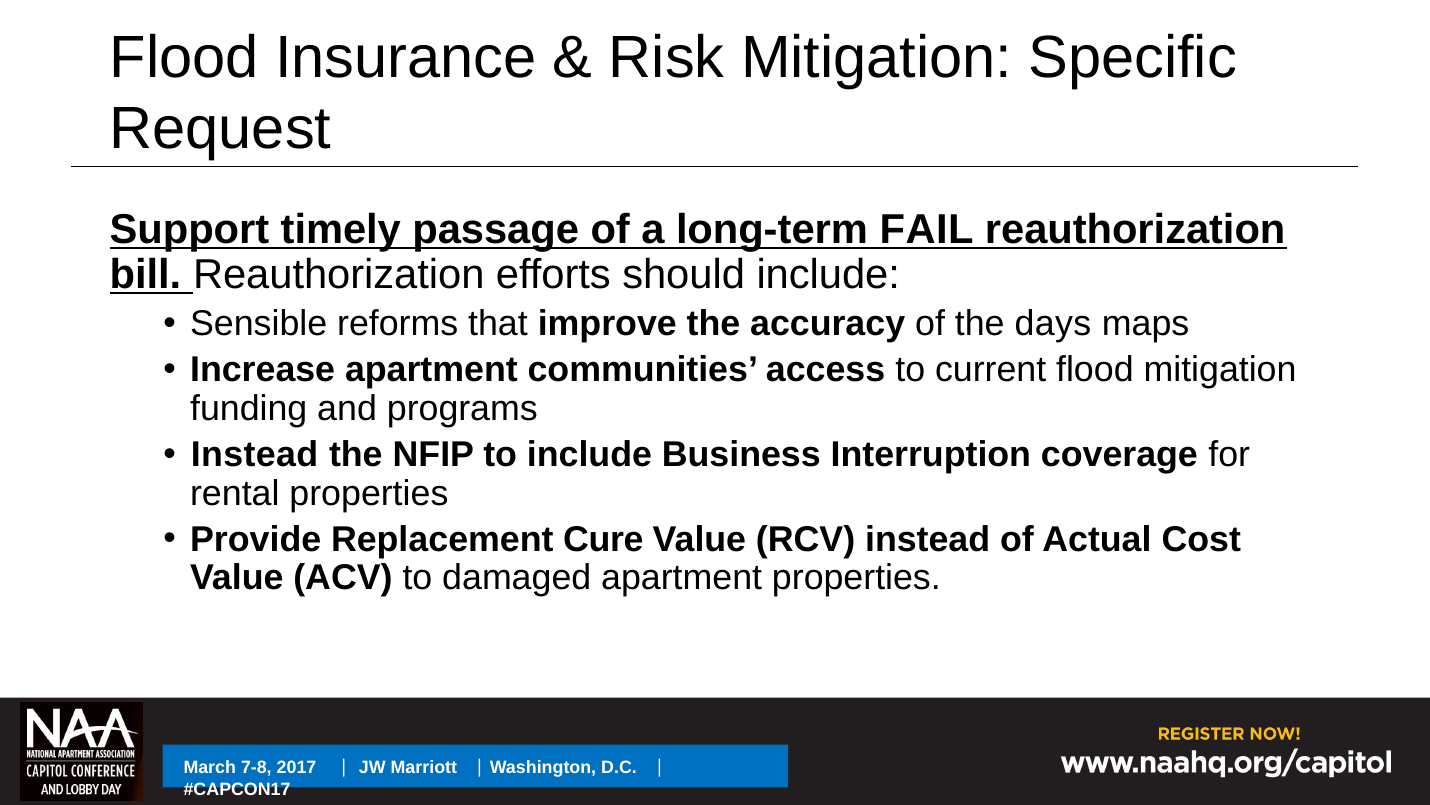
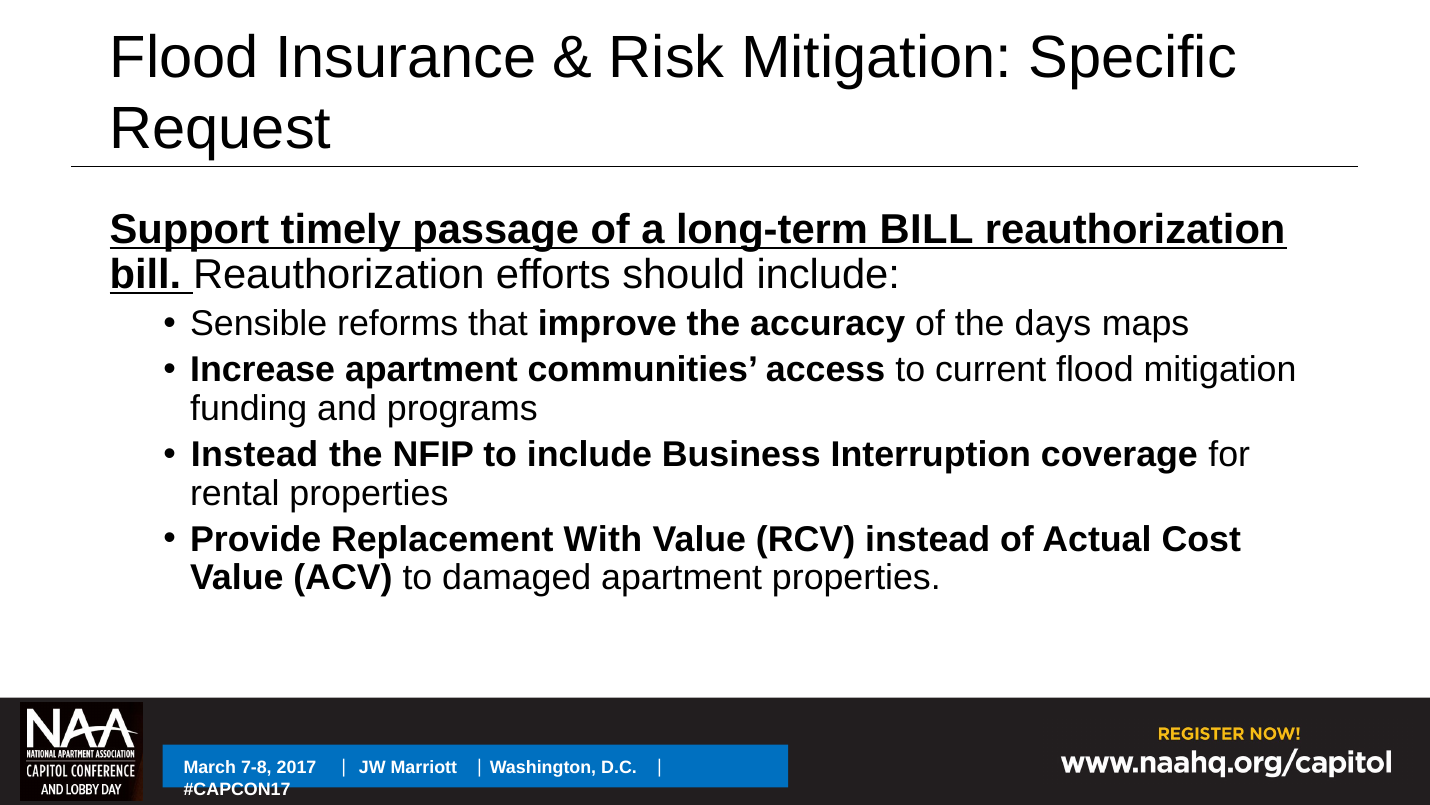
long-term FAIL: FAIL -> BILL
Cure: Cure -> With
